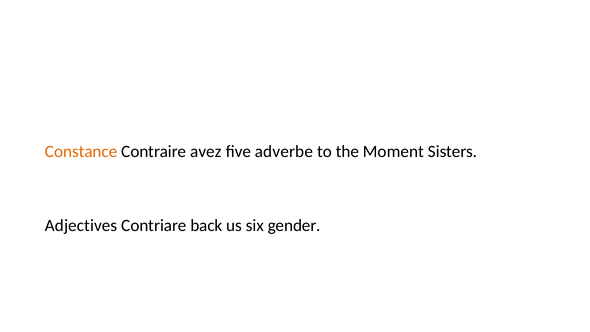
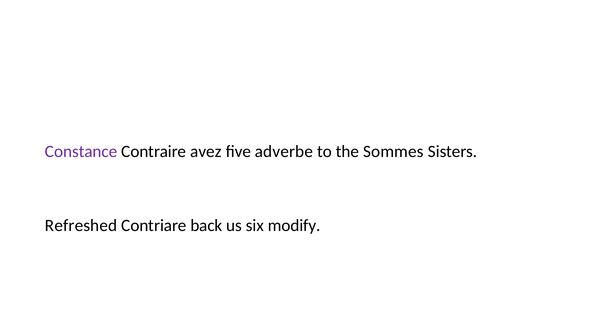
Constance colour: orange -> purple
Moment: Moment -> Sommes
Adjectives: Adjectives -> Refreshed
gender: gender -> modify
